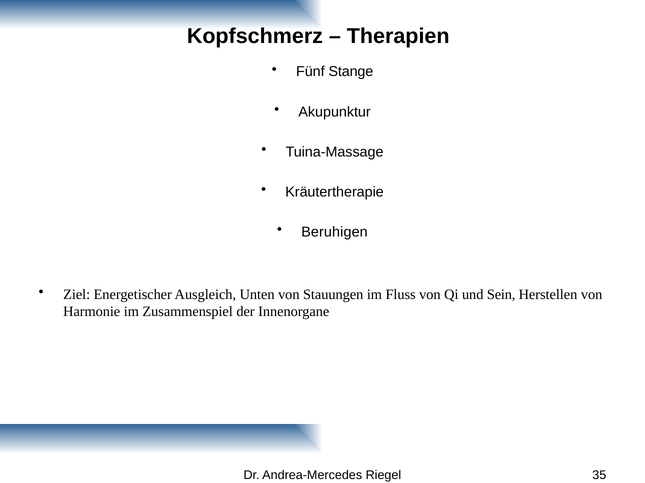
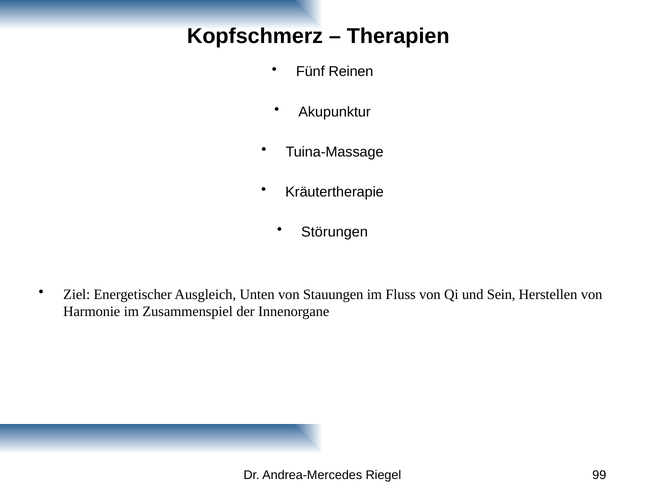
Stange: Stange -> Reinen
Beruhigen: Beruhigen -> Störungen
35: 35 -> 99
